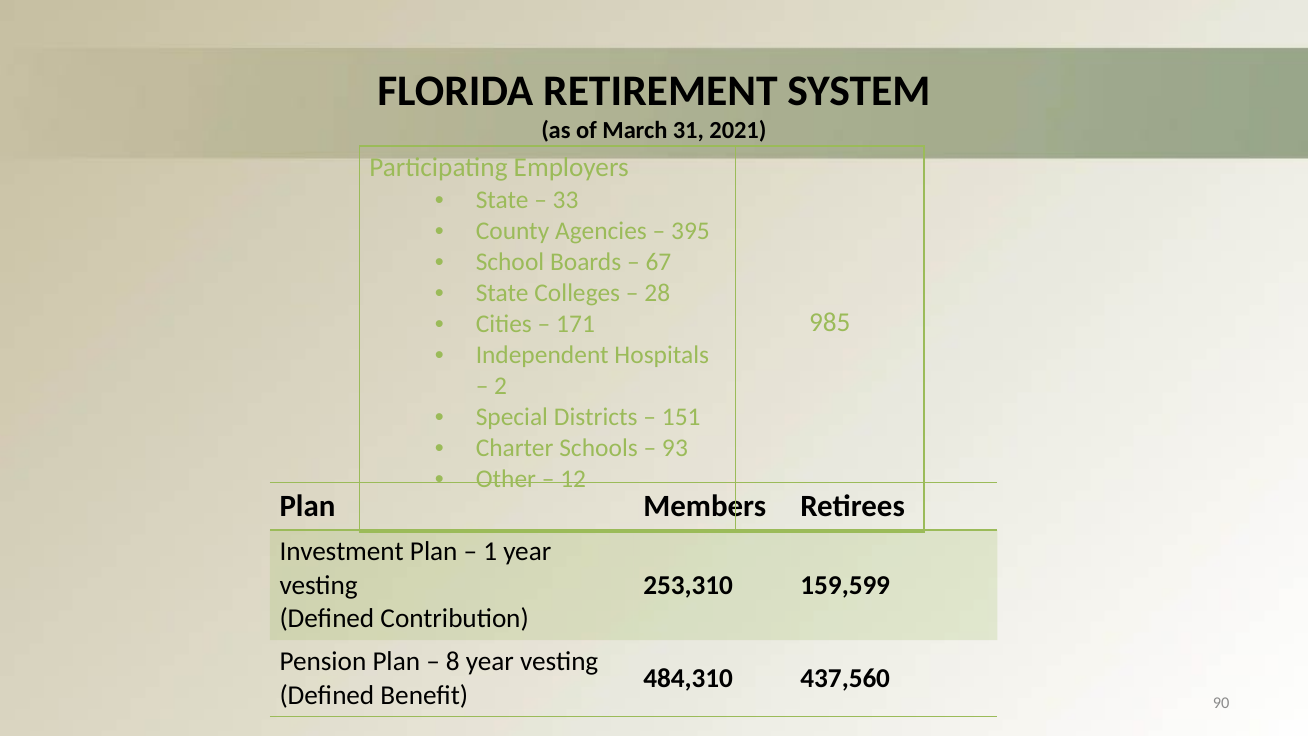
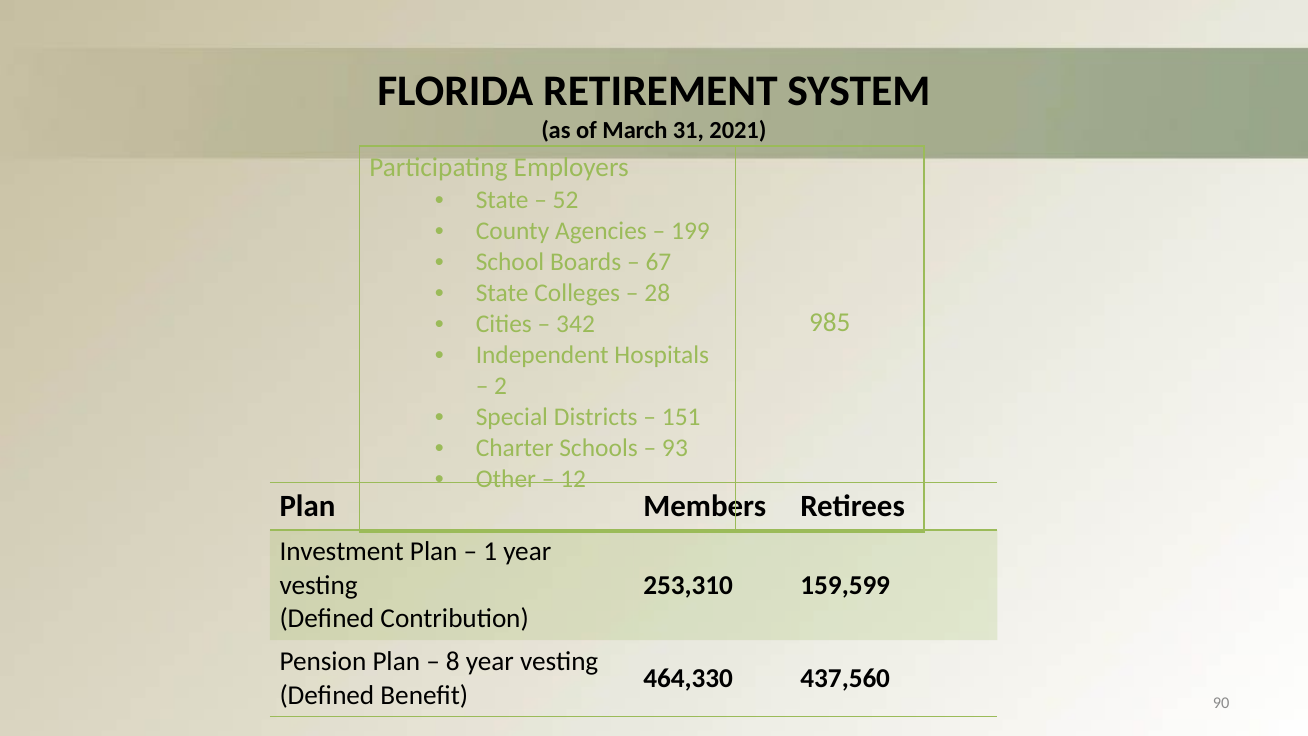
33: 33 -> 52
395: 395 -> 199
171: 171 -> 342
484,310: 484,310 -> 464,330
